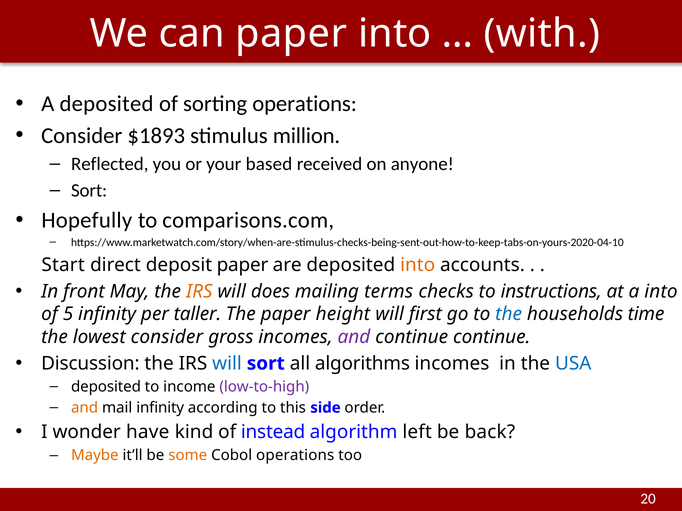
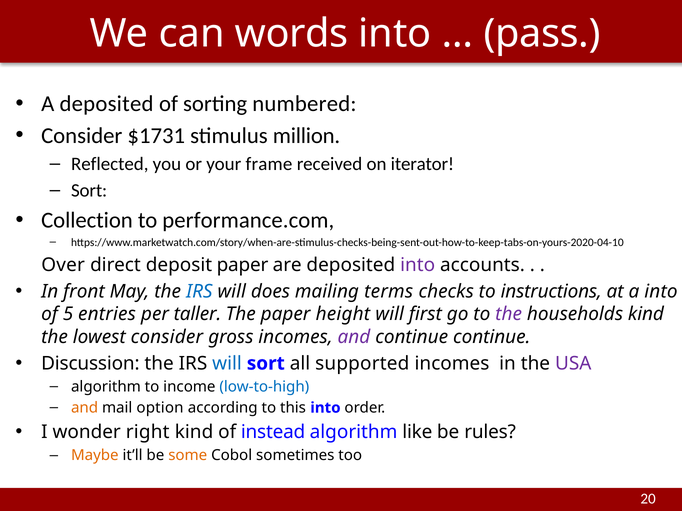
can paper: paper -> words
with: with -> pass
sorting operations: operations -> numbered
$1893: $1893 -> $1731
based: based -> frame
anyone: anyone -> iterator
Hopefully: Hopefully -> Collection
comparisons.com: comparisons.com -> performance.com
Start: Start -> Over
into at (418, 265) colour: orange -> purple
IRS at (199, 292) colour: orange -> blue
5 infinity: infinity -> entries
the at (509, 314) colour: blue -> purple
households time: time -> kind
algorithms: algorithms -> supported
USA colour: blue -> purple
deposited at (106, 387): deposited -> algorithm
low-to-high colour: purple -> blue
mail infinity: infinity -> option
this side: side -> into
have: have -> right
left: left -> like
back: back -> rules
Cobol operations: operations -> sometimes
